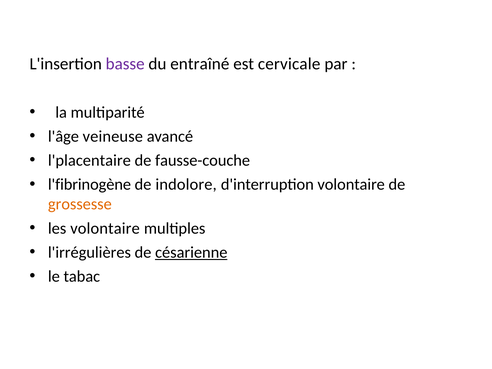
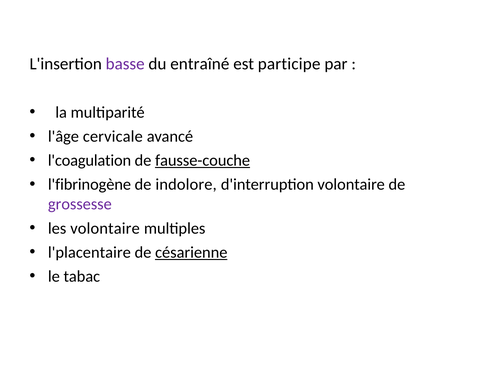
cervicale: cervicale -> participe
veineuse: veineuse -> cervicale
l'placentaire: l'placentaire -> l'coagulation
fausse-couche underline: none -> present
grossesse colour: orange -> purple
l'irrégulières: l'irrégulières -> l'placentaire
